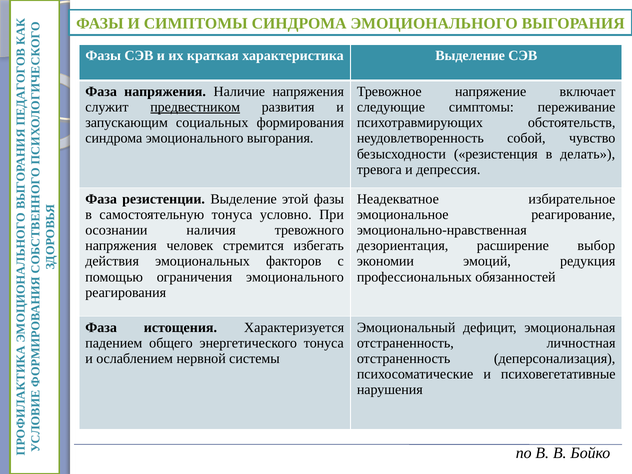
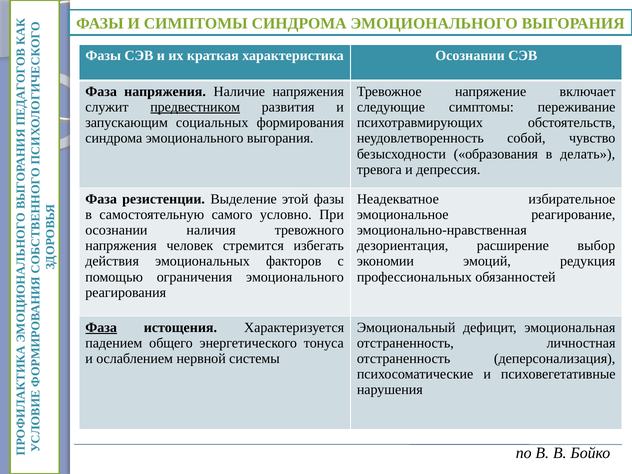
характеристика Выделение: Выделение -> Осознании
резистенция: резистенция -> образования
самостоятельную тонуса: тонуса -> самого
Фаза at (101, 327) underline: none -> present
